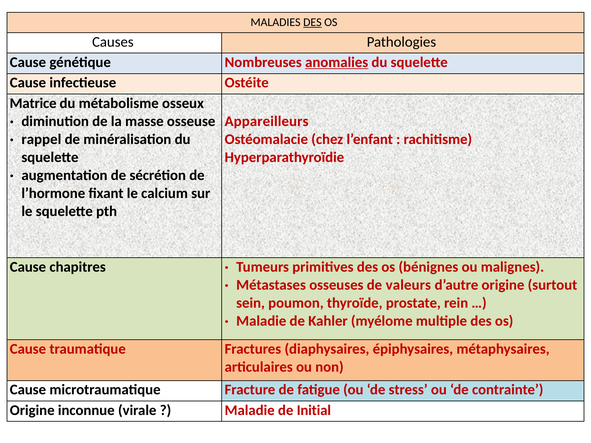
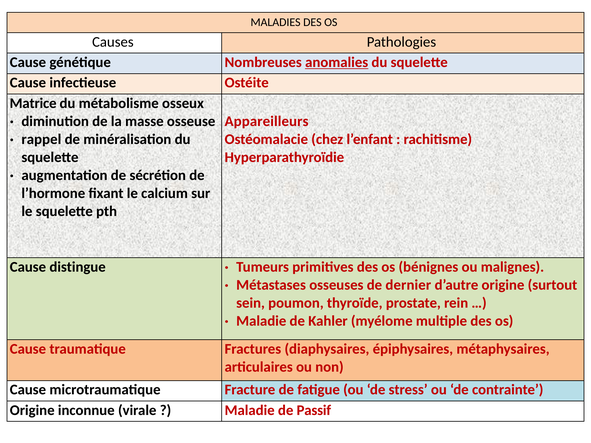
DES at (312, 22) underline: present -> none
chapitres: chapitres -> distingue
valeurs: valeurs -> dernier
Initial: Initial -> Passif
